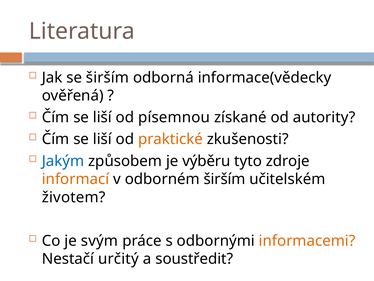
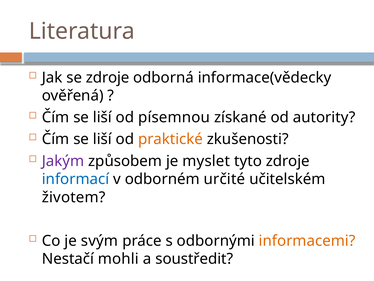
se širším: širším -> zdroje
Jakým colour: blue -> purple
výběru: výběru -> myslet
informací colour: orange -> blue
odborném širším: širším -> určité
určitý: určitý -> mohli
